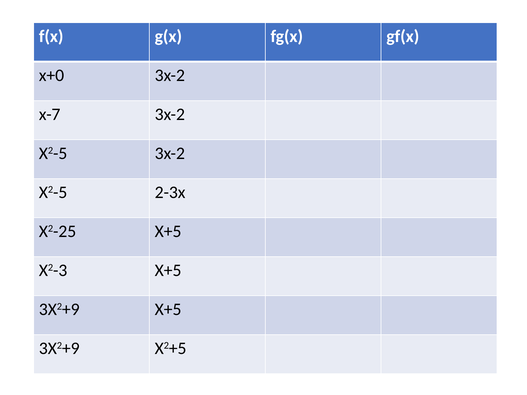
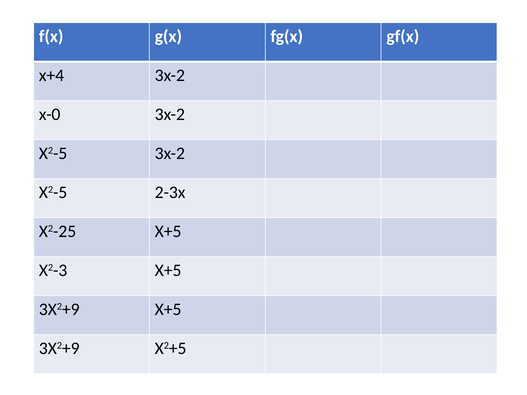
x+0: x+0 -> x+4
x-7: x-7 -> x-0
